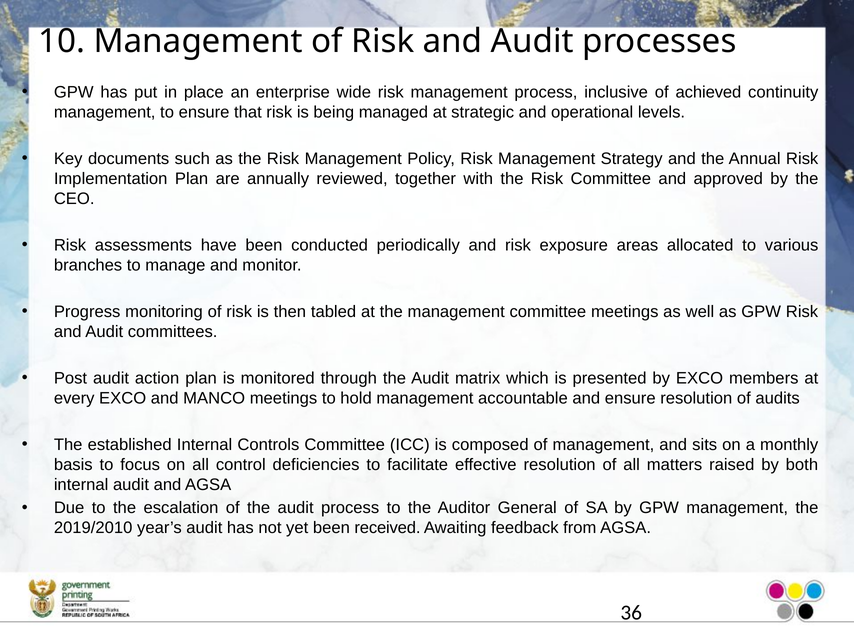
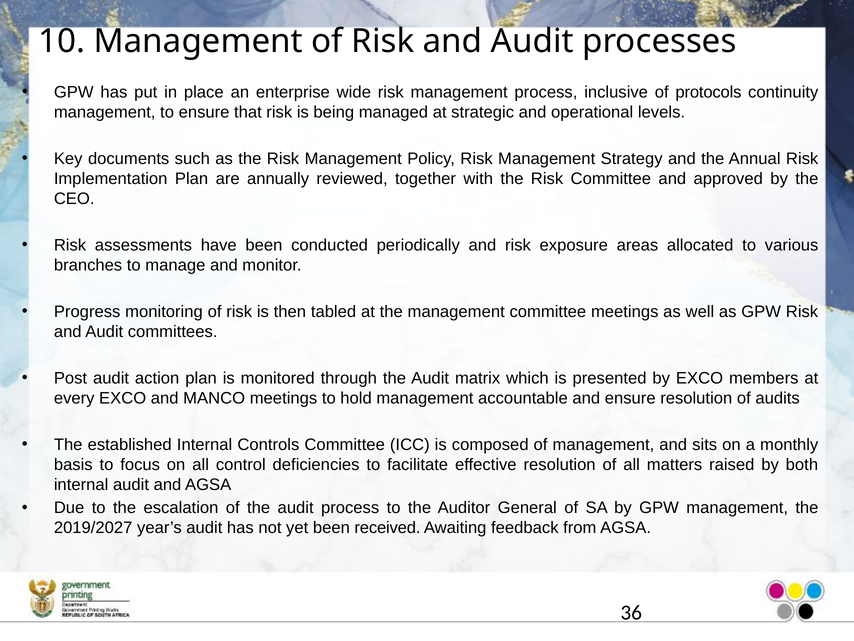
achieved: achieved -> protocols
2019/2010: 2019/2010 -> 2019/2027
